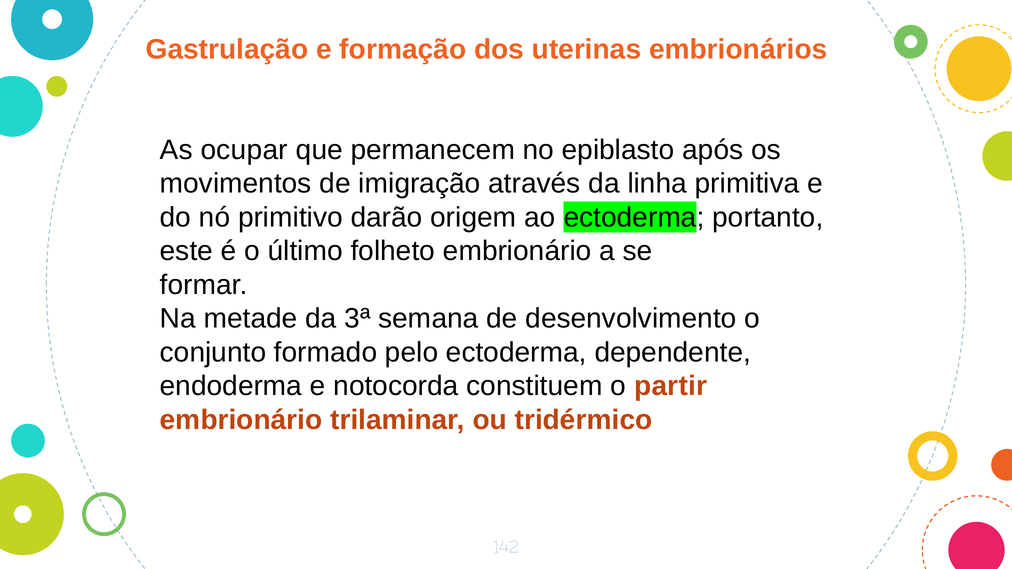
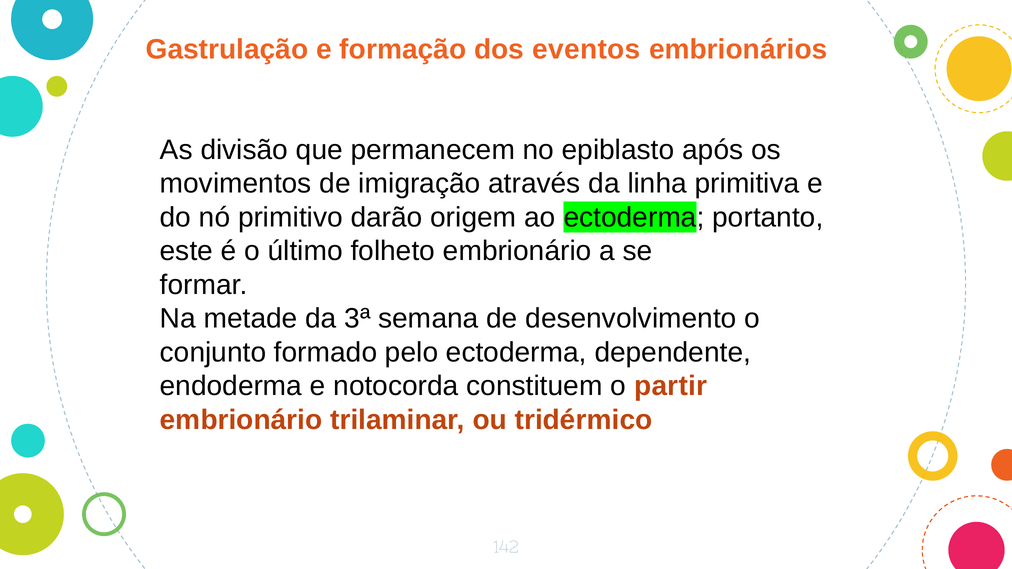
uterinas: uterinas -> eventos
ocupar: ocupar -> divisão
